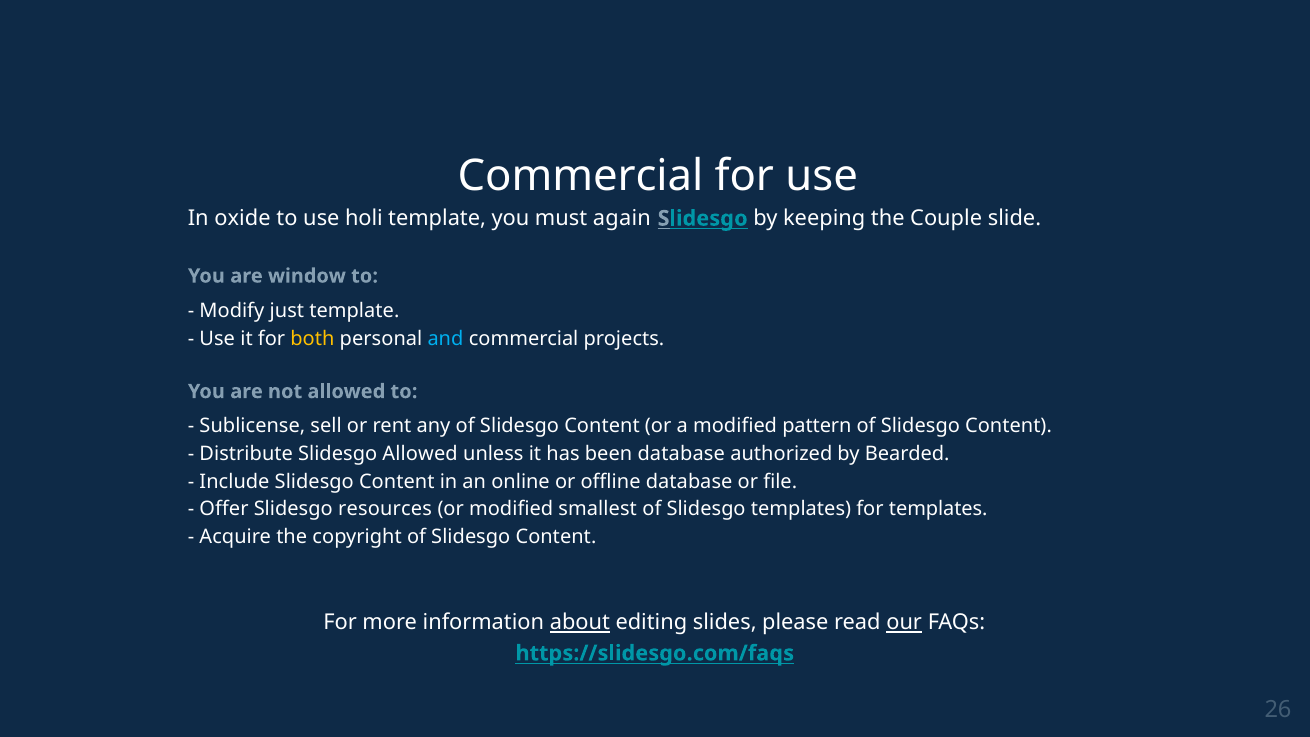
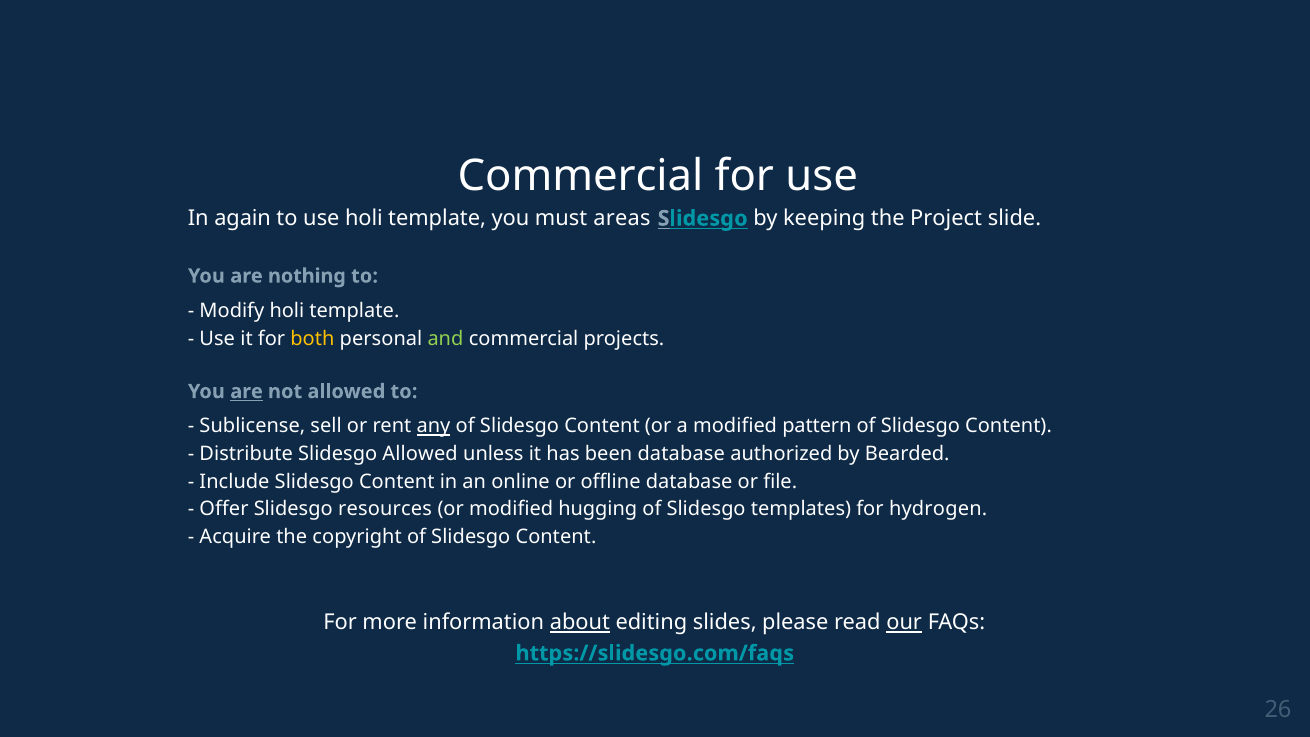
oxide: oxide -> again
again: again -> areas
Couple: Couple -> Project
window: window -> nothing
Modify just: just -> holi
and colour: light blue -> light green
are at (247, 391) underline: none -> present
any underline: none -> present
smallest: smallest -> hugging
for templates: templates -> hydrogen
